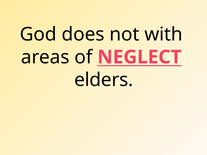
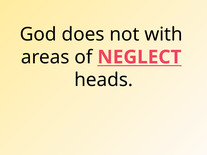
elders: elders -> heads
